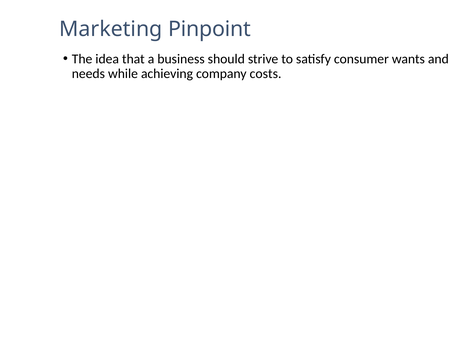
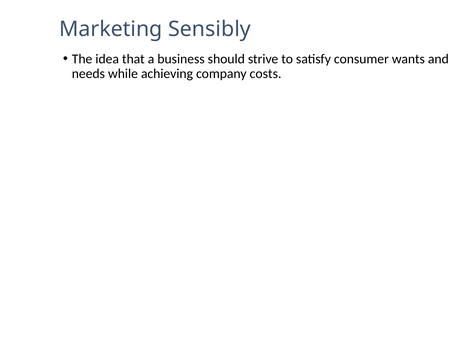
Pinpoint: Pinpoint -> Sensibly
